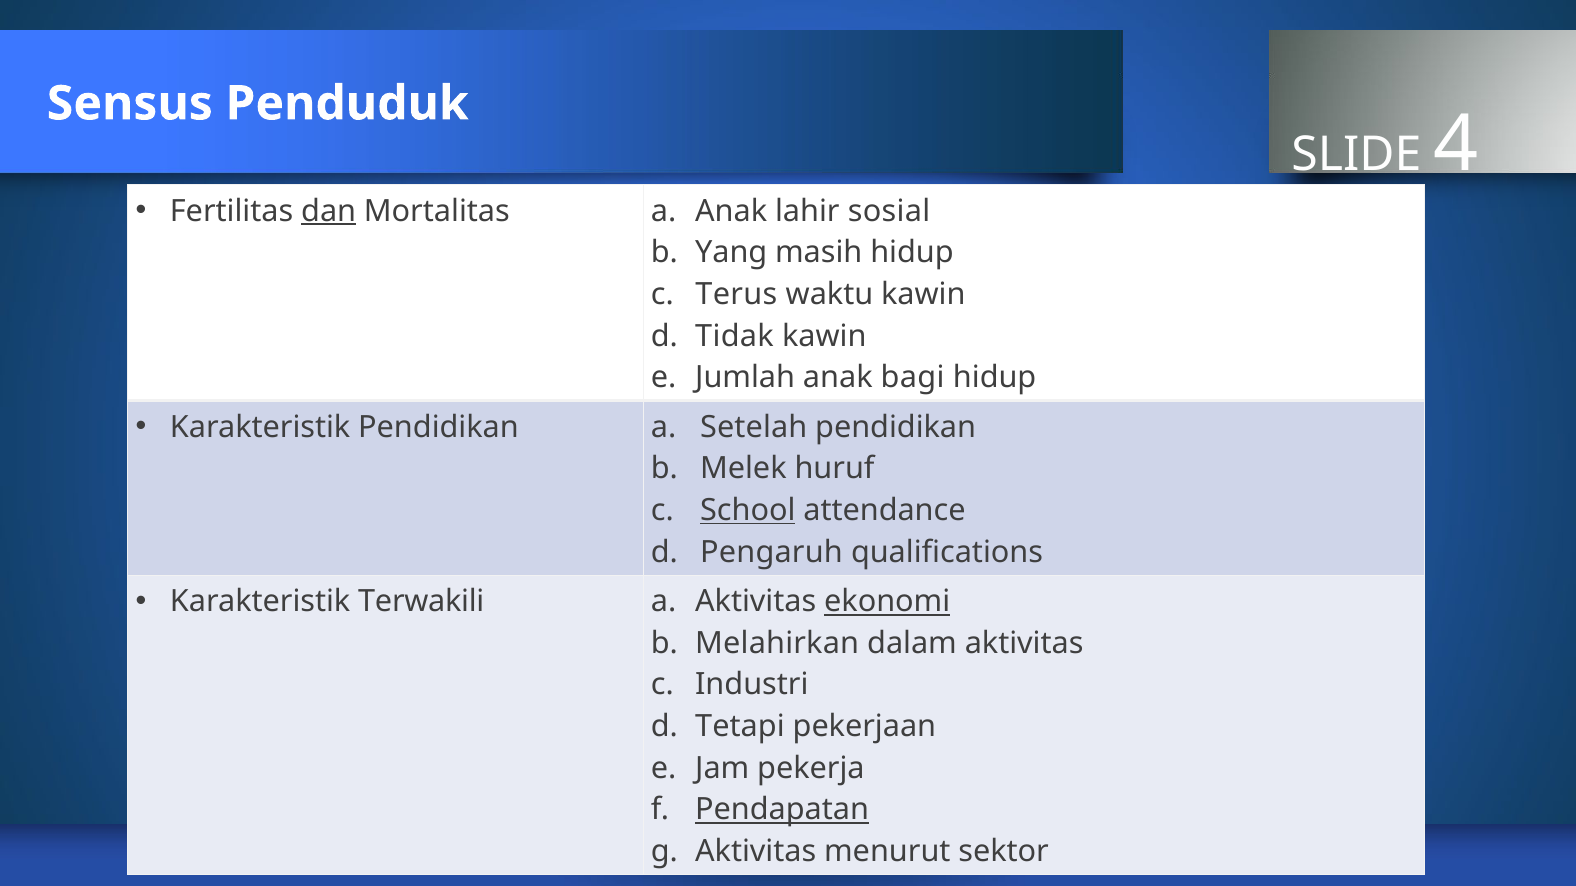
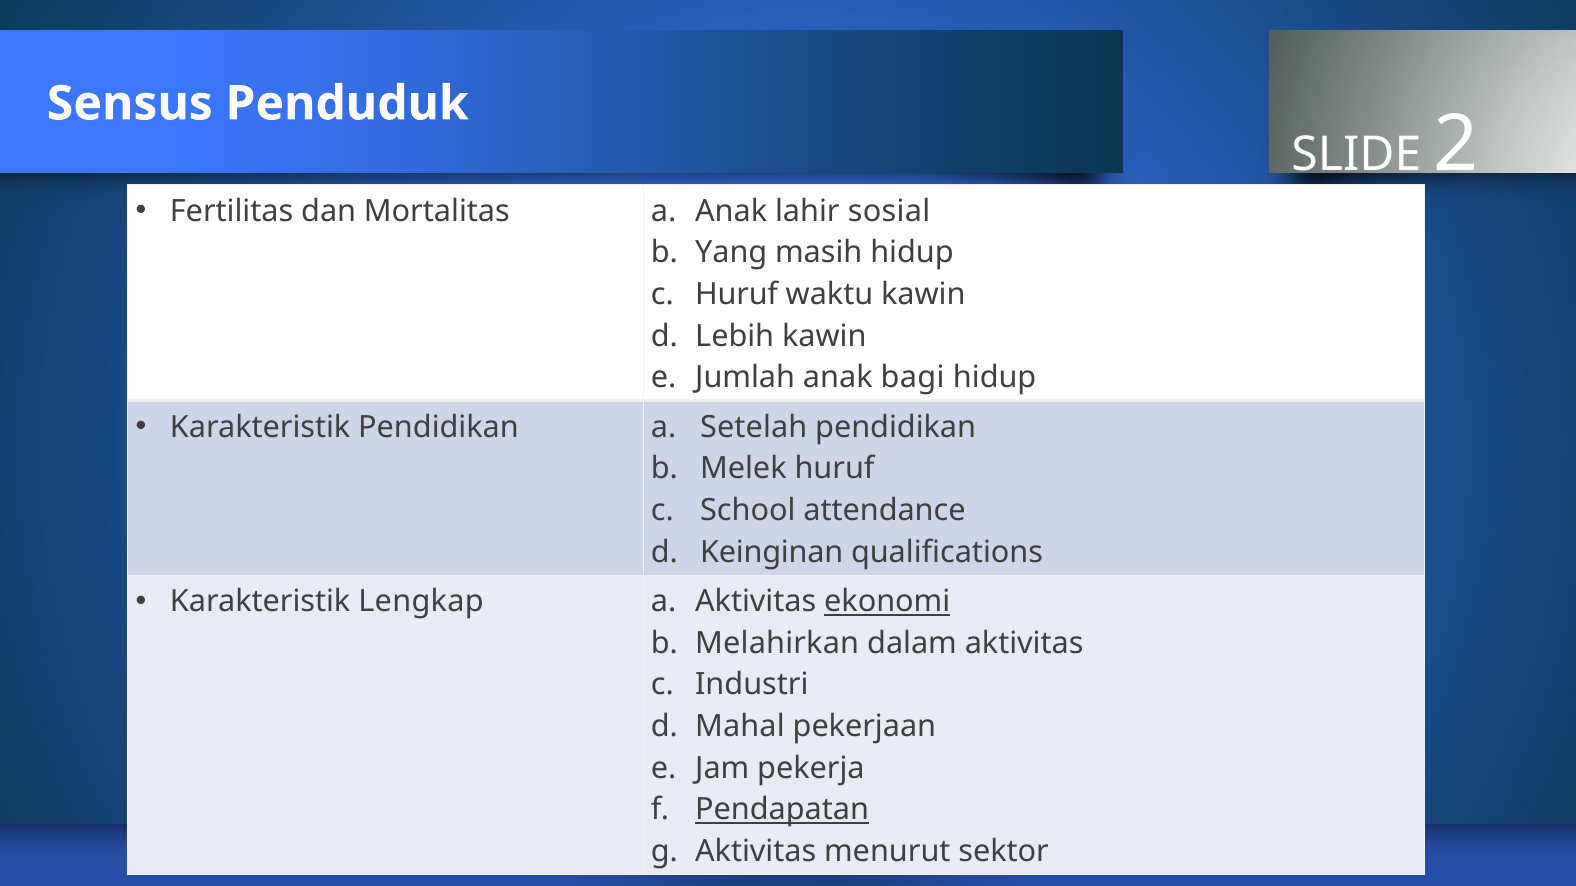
4: 4 -> 2
dan underline: present -> none
Terus at (736, 295): Terus -> Huruf
Tidak: Tidak -> Lebih
School underline: present -> none
Pengaruh: Pengaruh -> Keinginan
Terwakili: Terwakili -> Lengkap
Tetapi: Tetapi -> Mahal
